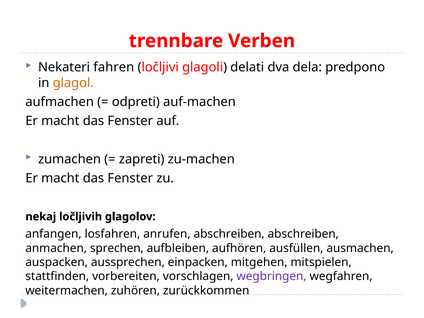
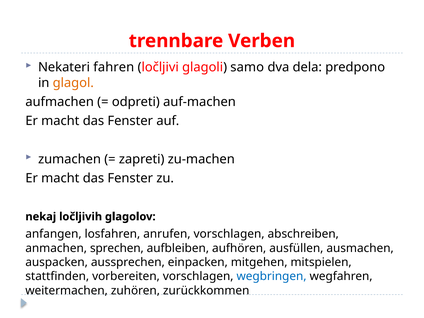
delati: delati -> samo
anrufen abschreiben: abschreiben -> vorschlagen
wegbringen colour: purple -> blue
